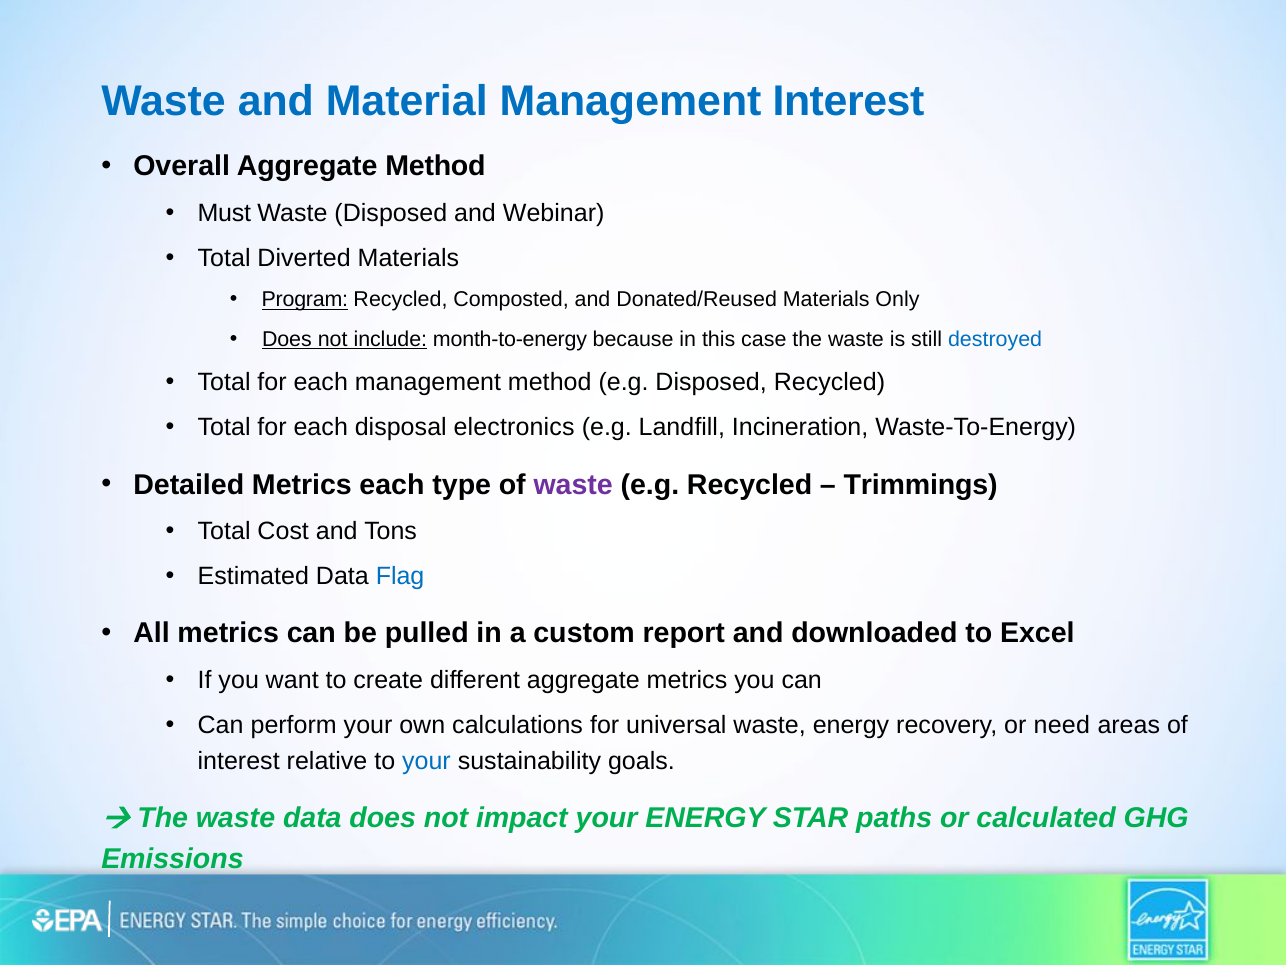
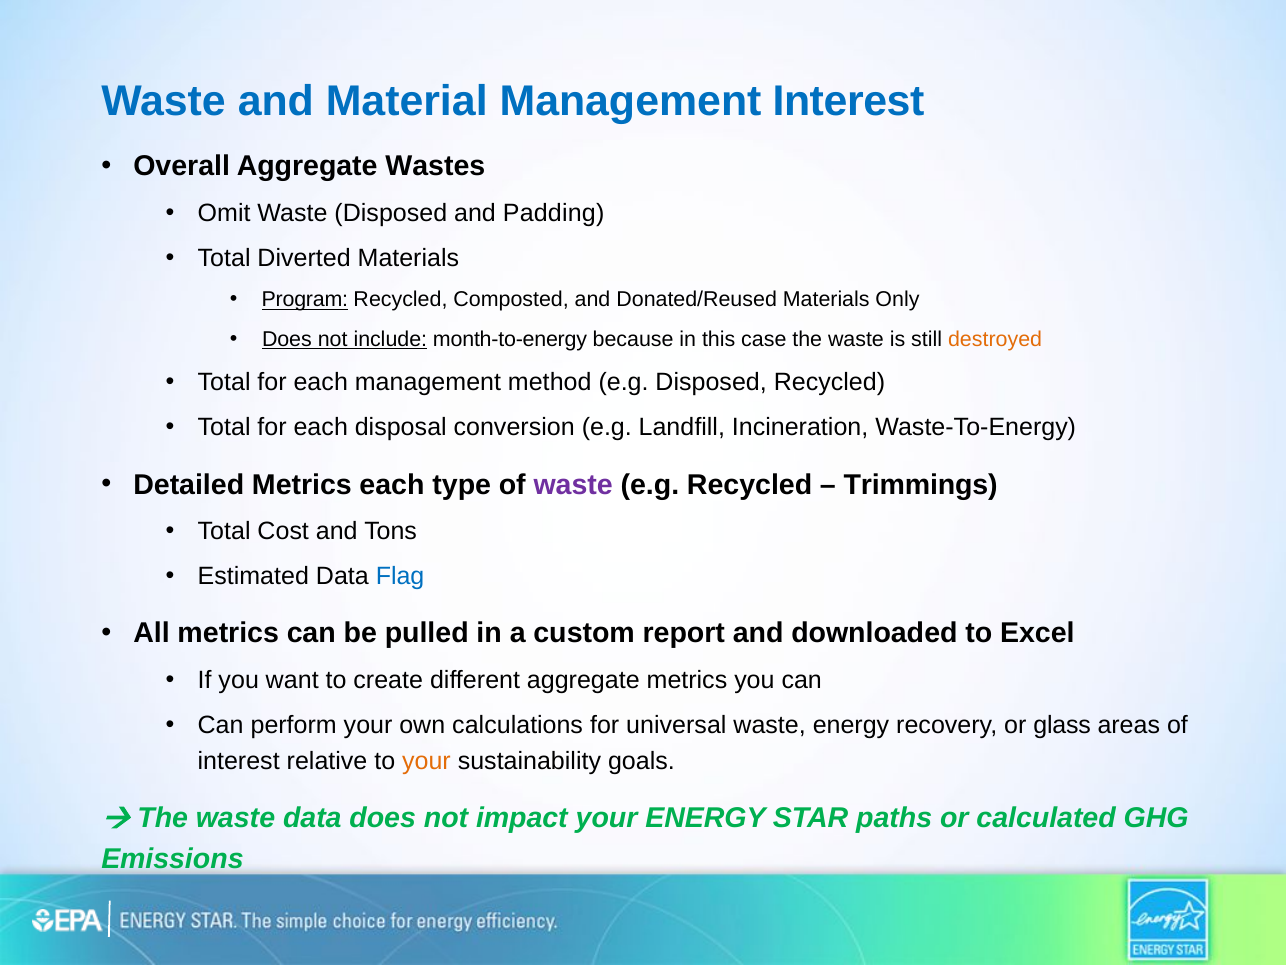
Aggregate Method: Method -> Wastes
Must: Must -> Omit
Webinar: Webinar -> Padding
destroyed colour: blue -> orange
electronics: electronics -> conversion
need: need -> glass
your at (426, 761) colour: blue -> orange
